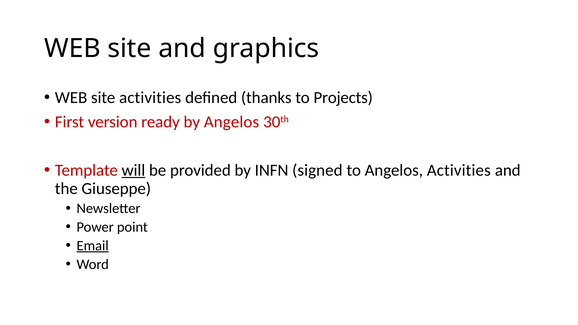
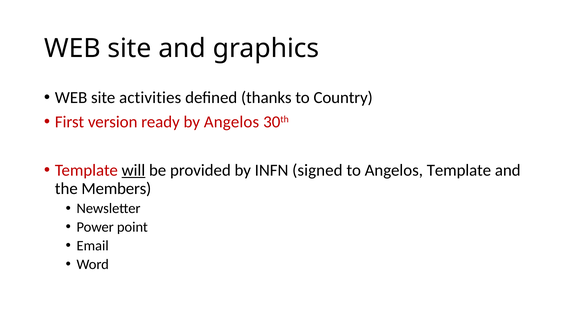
Projects: Projects -> Country
Angelos Activities: Activities -> Template
Giuseppe: Giuseppe -> Members
Email underline: present -> none
